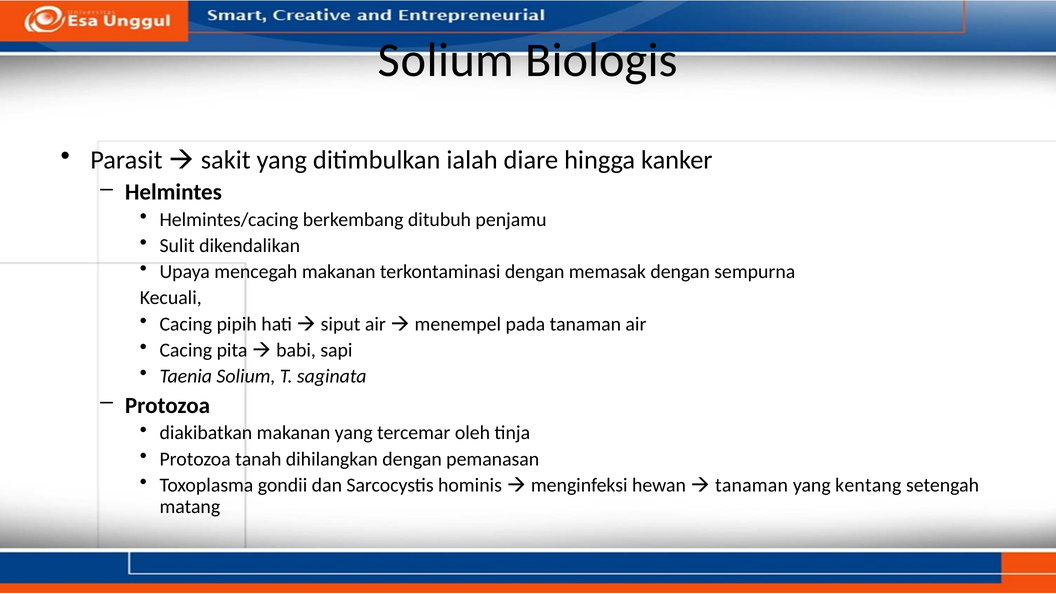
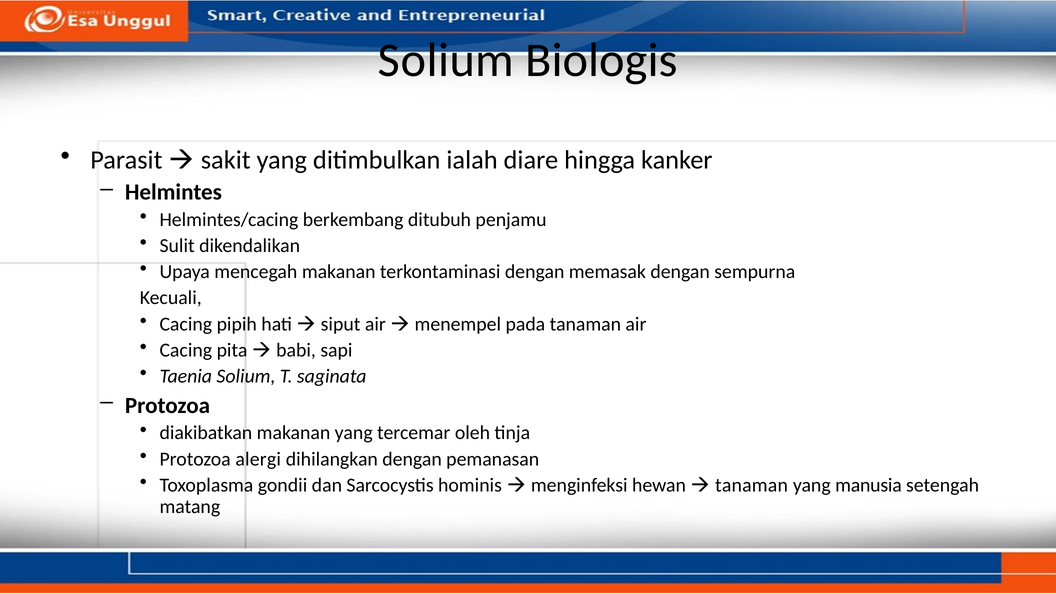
tanah: tanah -> alergi
kentang: kentang -> manusia
